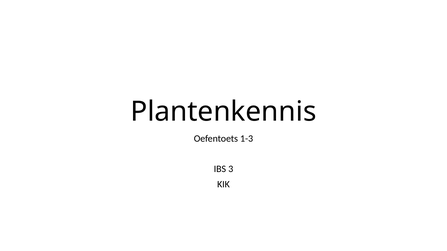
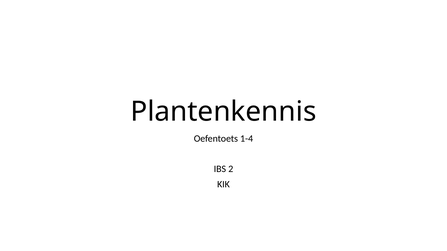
1-3: 1-3 -> 1-4
3: 3 -> 2
